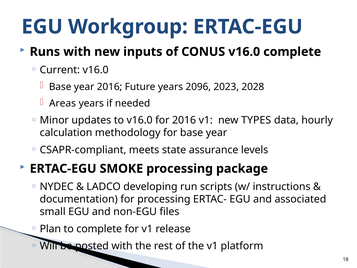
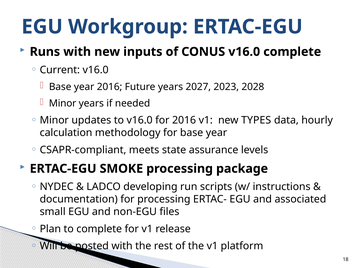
2096: 2096 -> 2027
Areas at (63, 103): Areas -> Minor
